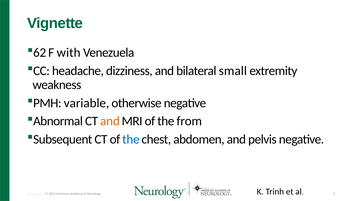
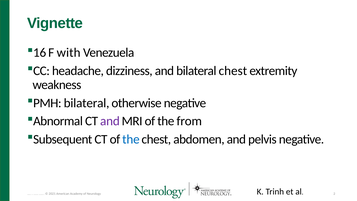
62: 62 -> 16
bilateral small: small -> chest
PMH variable: variable -> bilateral
and at (110, 121) colour: orange -> purple
